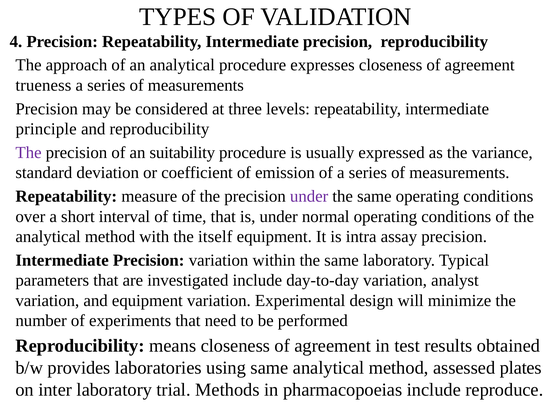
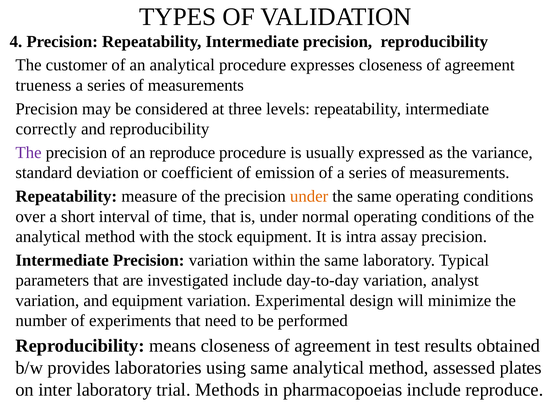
approach: approach -> customer
principle: principle -> correctly
an suitability: suitability -> reproduce
under at (309, 196) colour: purple -> orange
itself: itself -> stock
